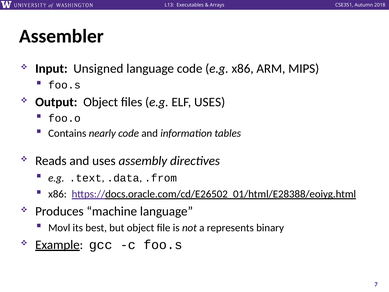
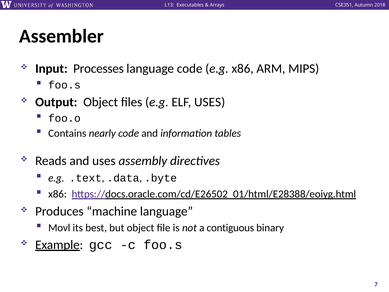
Unsigned: Unsigned -> Processes
.from: .from -> .byte
represents: represents -> contiguous
